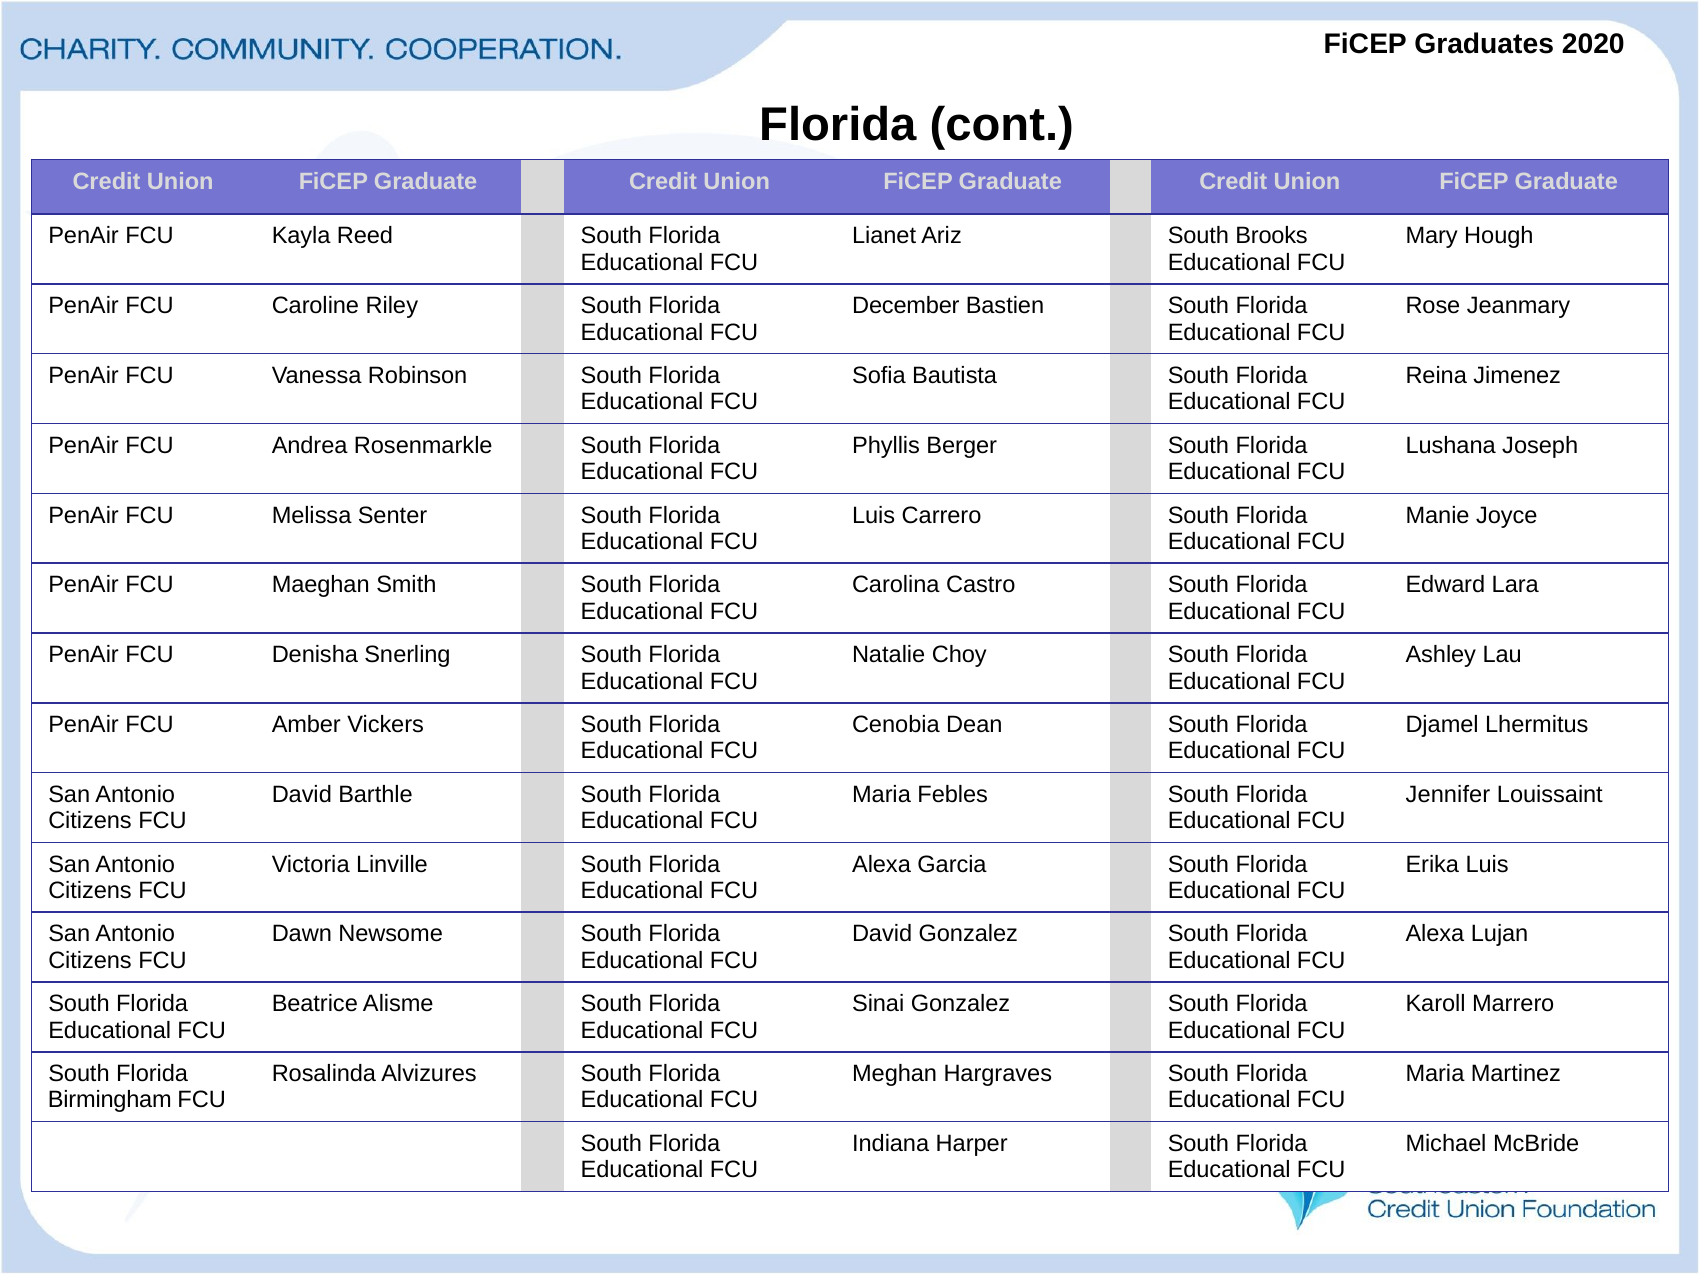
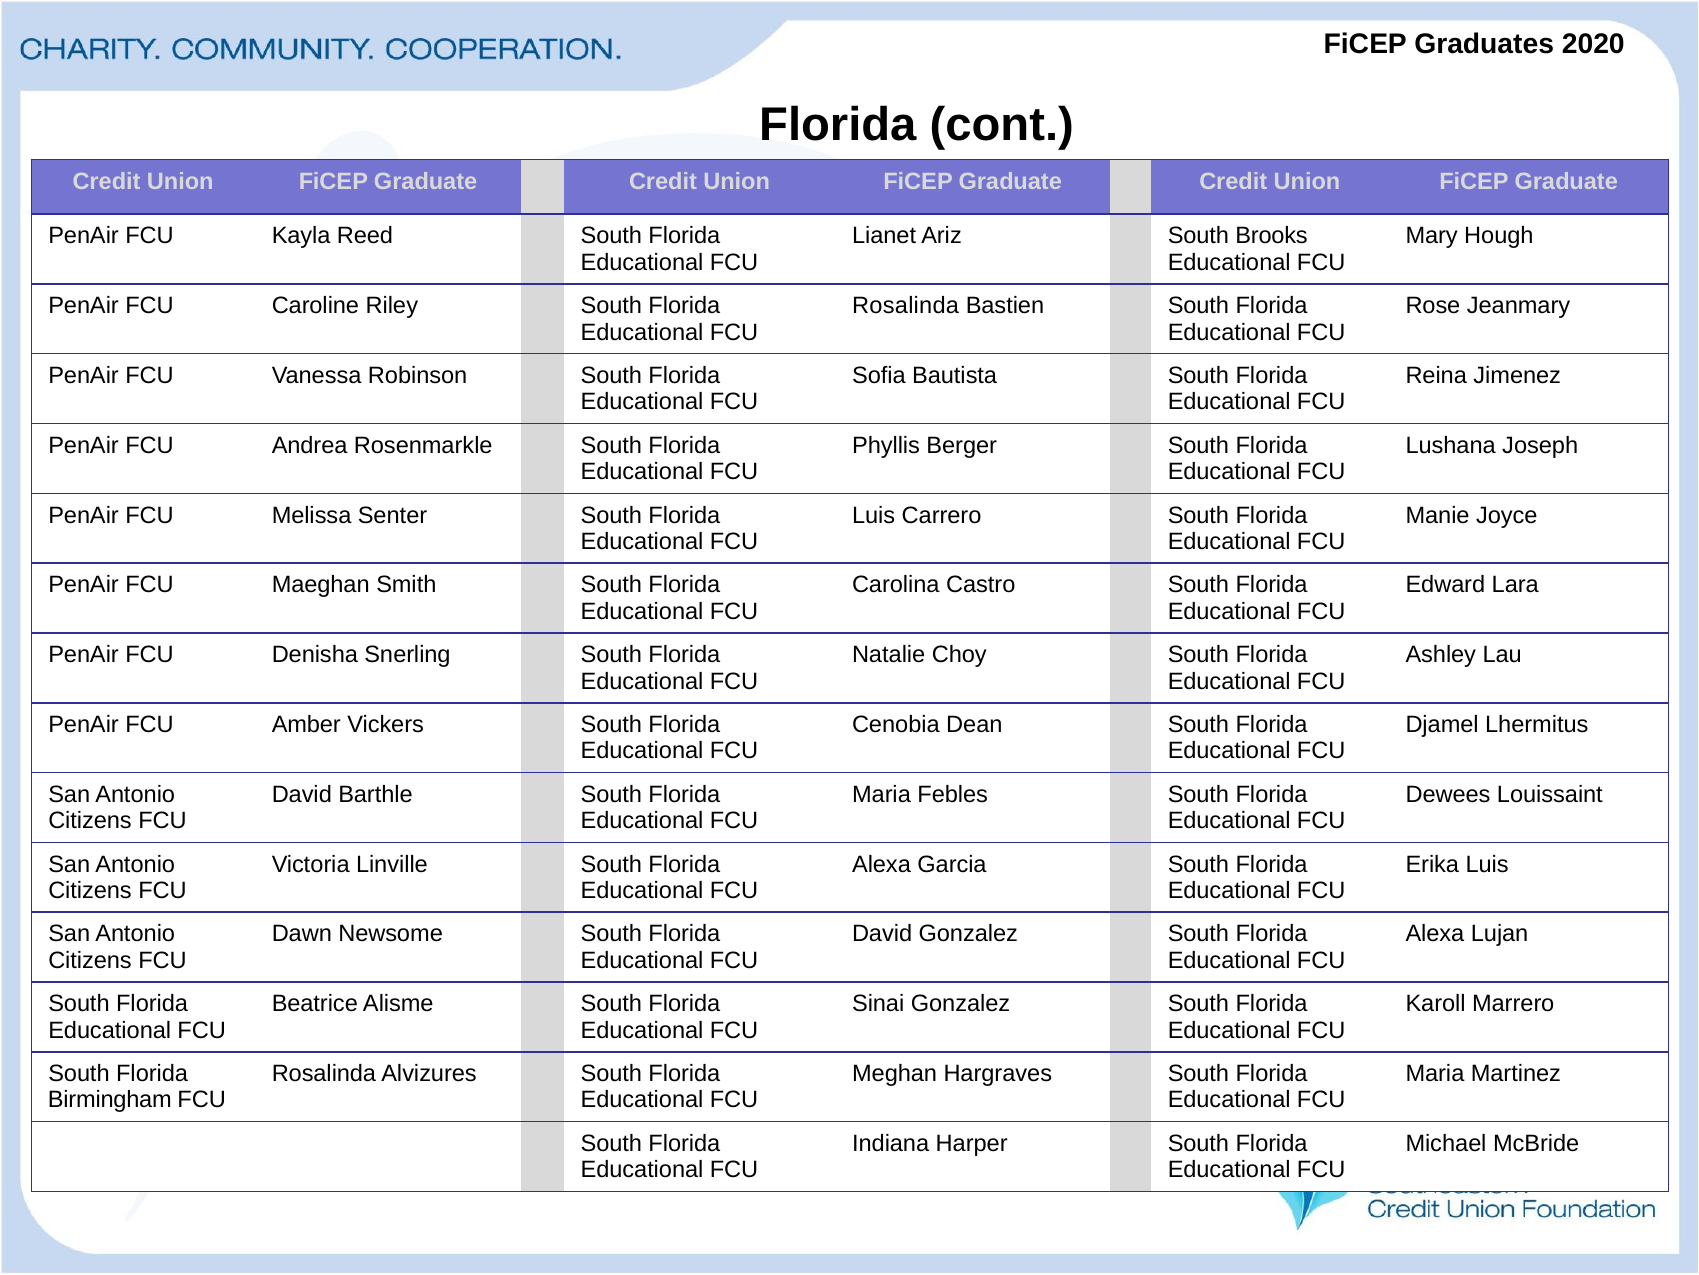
December at (906, 306): December -> Rosalinda
Jennifer: Jennifer -> Dewees
